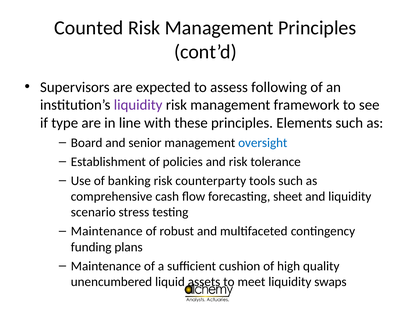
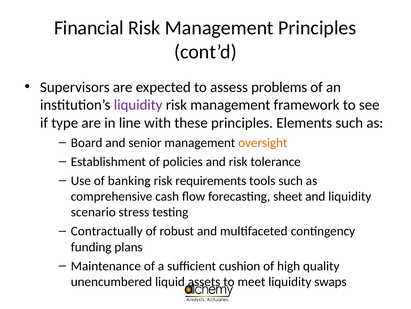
Counted: Counted -> Financial
following: following -> problems
oversight colour: blue -> orange
counterparty: counterparty -> requirements
Maintenance at (107, 231): Maintenance -> Contractually
